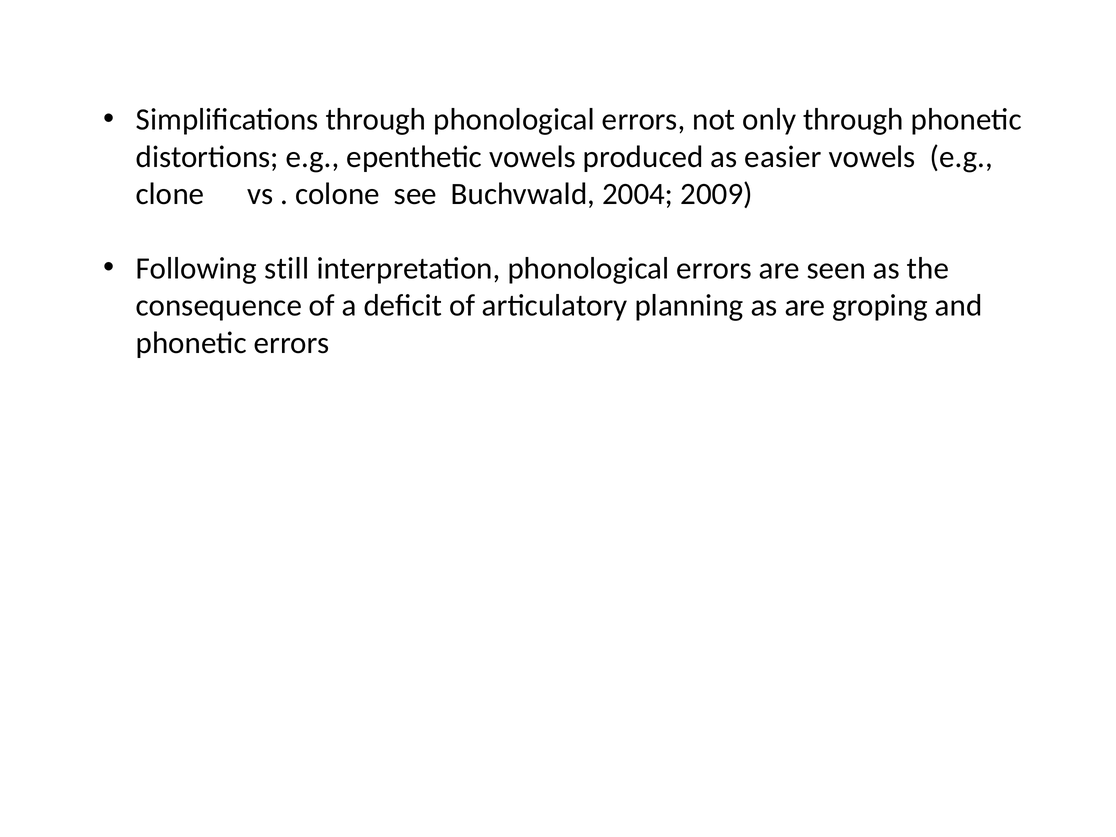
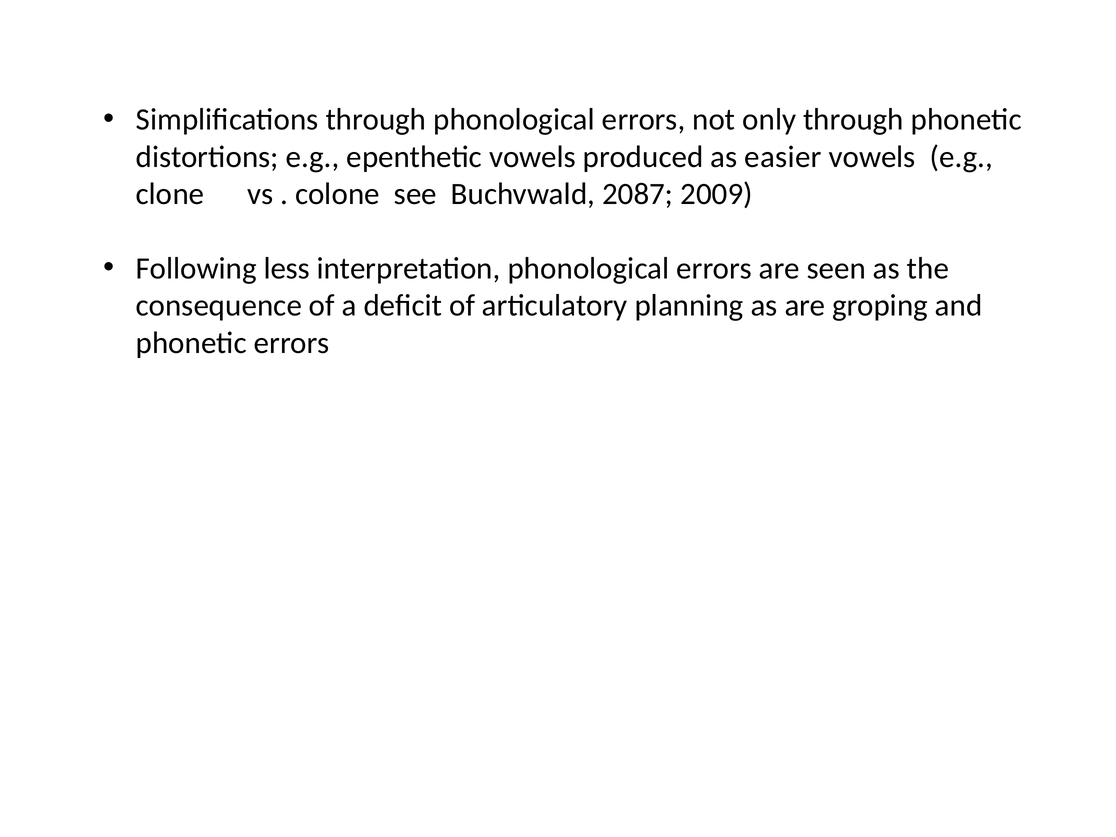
2004: 2004 -> 2087
still: still -> less
